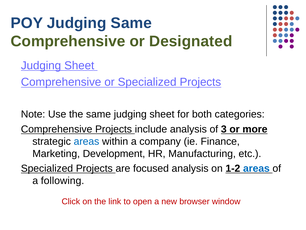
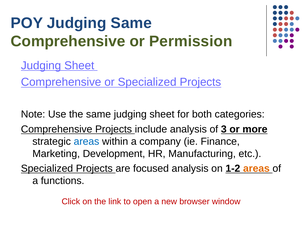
Designated: Designated -> Permission
areas at (256, 168) colour: blue -> orange
following: following -> functions
